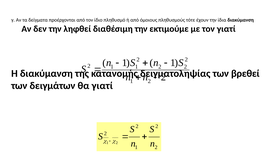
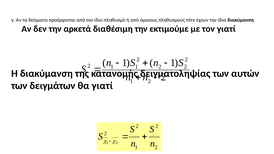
ληφθεί: ληφθεί -> αρκετά
βρεθεί: βρεθεί -> αυτών
